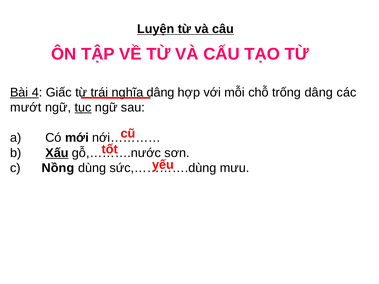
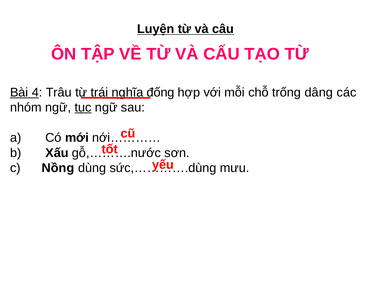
Giấc: Giấc -> Trâu
dâng at (161, 92): dâng -> đống
mướt: mướt -> nhóm
Xấu underline: present -> none
